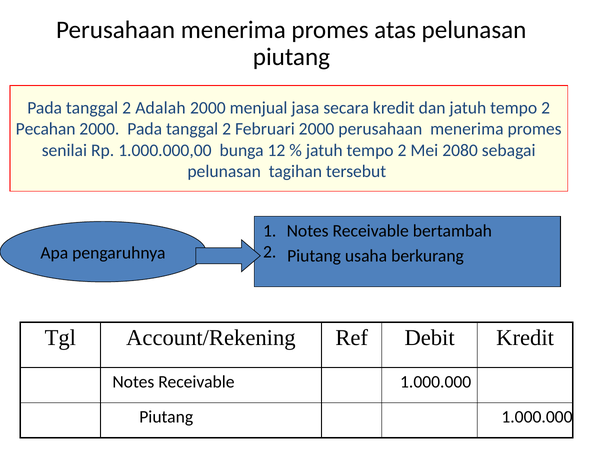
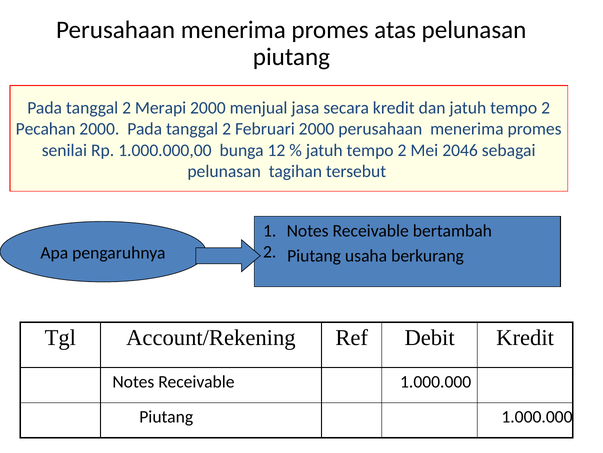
Adalah: Adalah -> Merapi
2080: 2080 -> 2046
